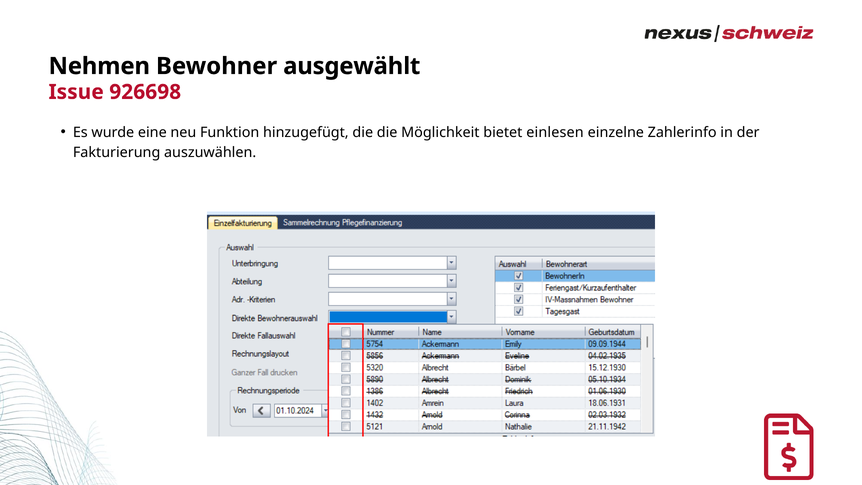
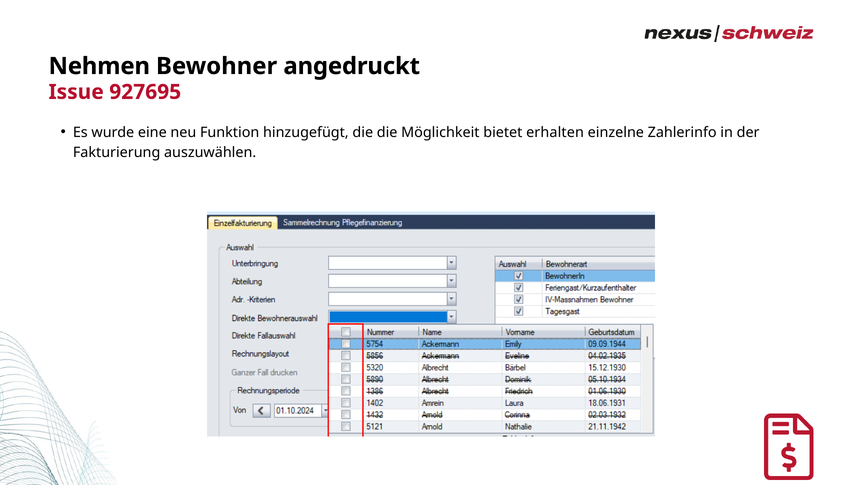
ausgewählt: ausgewählt -> angedruckt
926698: 926698 -> 927695
einlesen: einlesen -> erhalten
